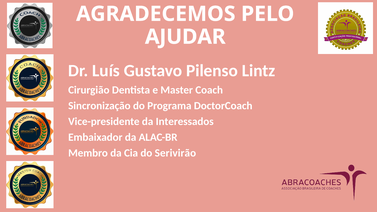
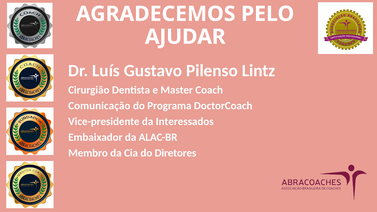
Sincronização: Sincronização -> Comunicação
Serivirão: Serivirão -> Diretores
